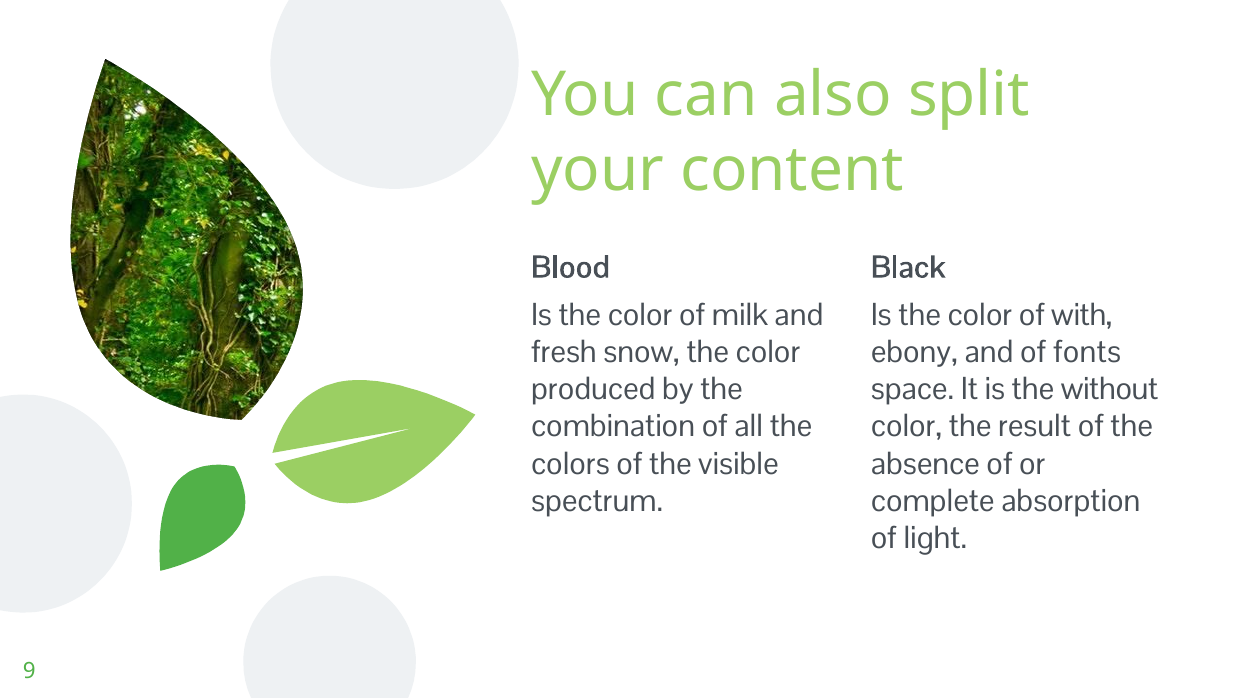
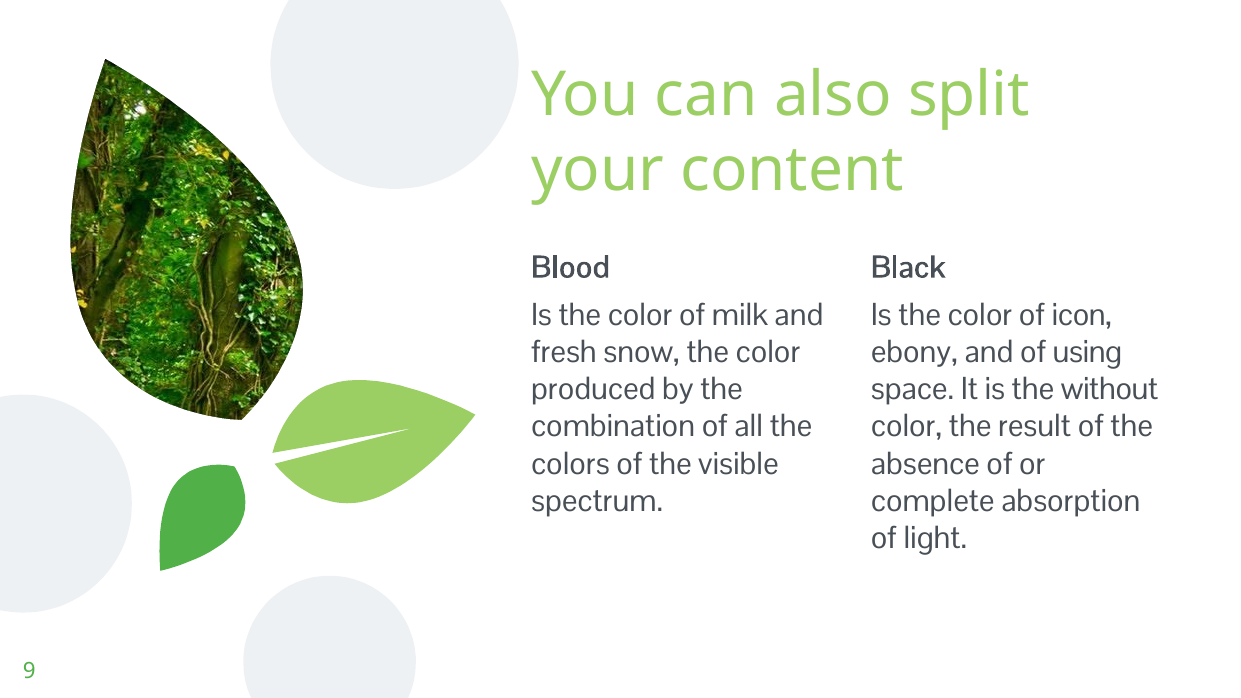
with: with -> icon
fonts: fonts -> using
